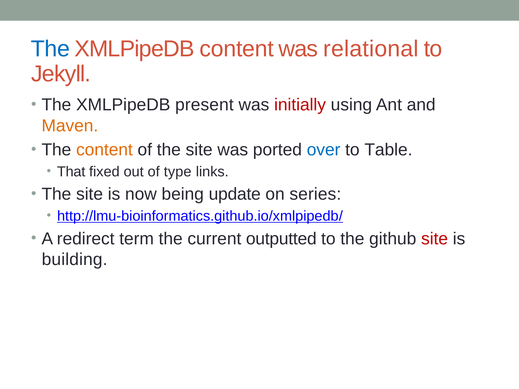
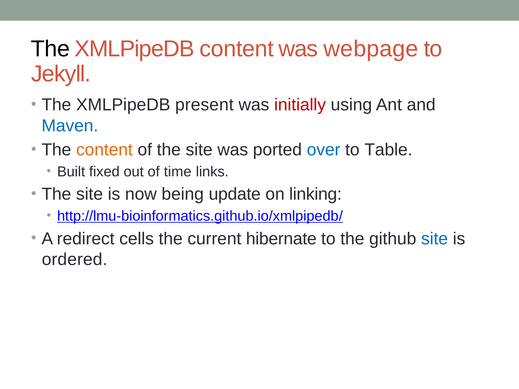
The at (50, 49) colour: blue -> black
relational: relational -> webpage
Maven colour: orange -> blue
That: That -> Built
type: type -> time
series: series -> linking
term: term -> cells
outputted: outputted -> hibernate
site at (435, 239) colour: red -> blue
building: building -> ordered
